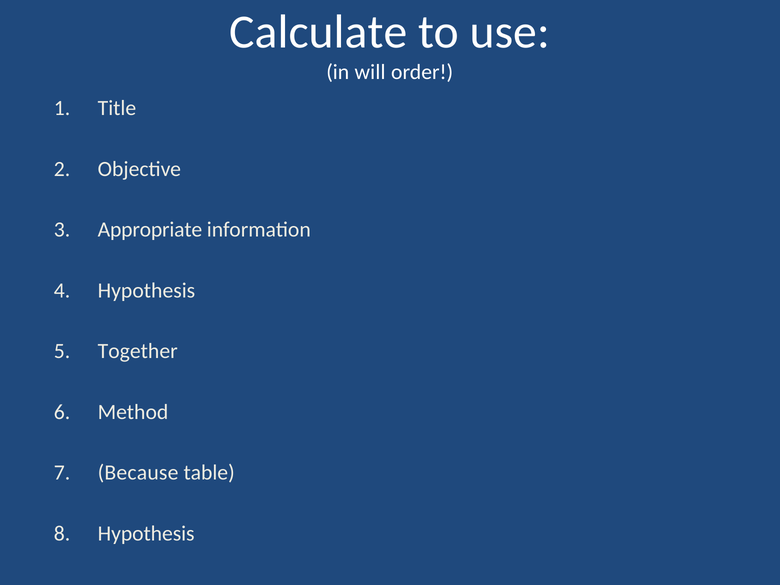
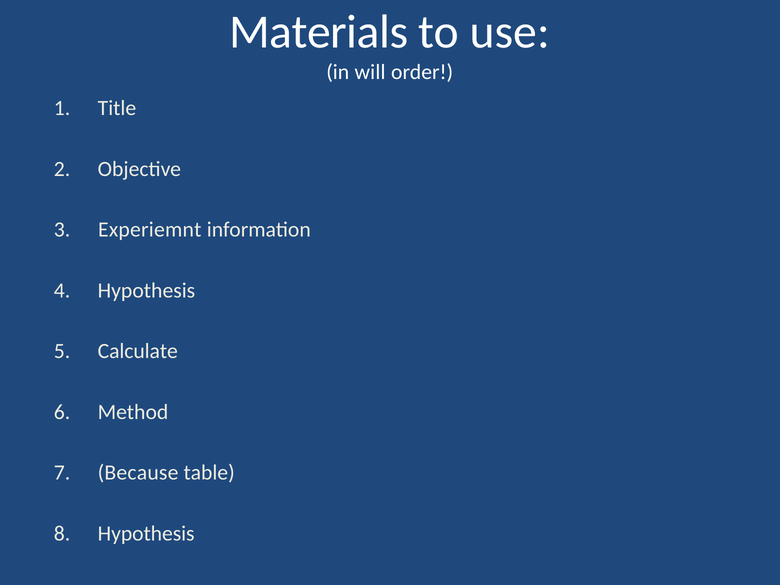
Calculate: Calculate -> Materials
Appropriate: Appropriate -> Experiemnt
Together: Together -> Calculate
